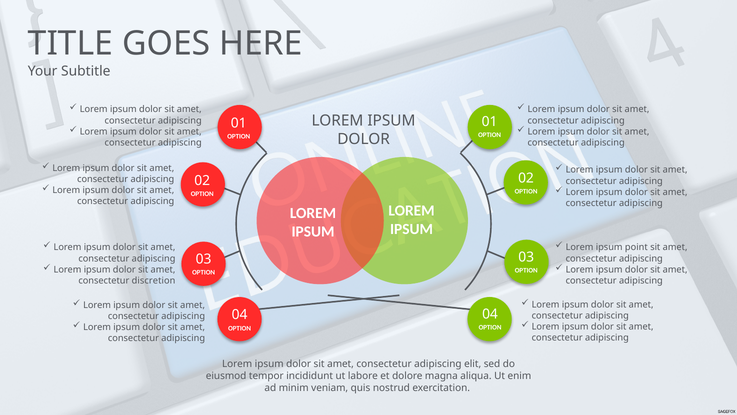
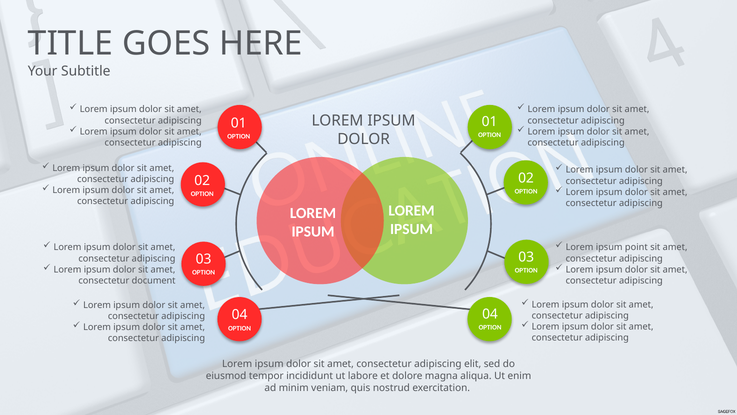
discretion: discretion -> document
